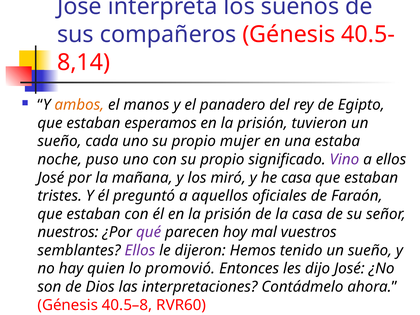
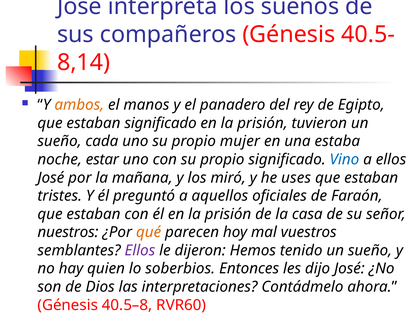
estaban esperamos: esperamos -> significado
puso: puso -> estar
Vino colour: purple -> blue
he casa: casa -> uses
qué colour: purple -> orange
promovió: promovió -> soberbios
